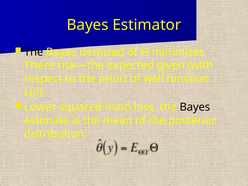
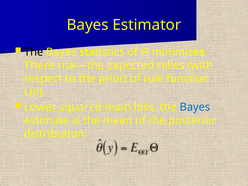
itemized: itemized -> statistics
given: given -> relies
well: well -> rule
Bayes at (195, 107) colour: black -> blue
